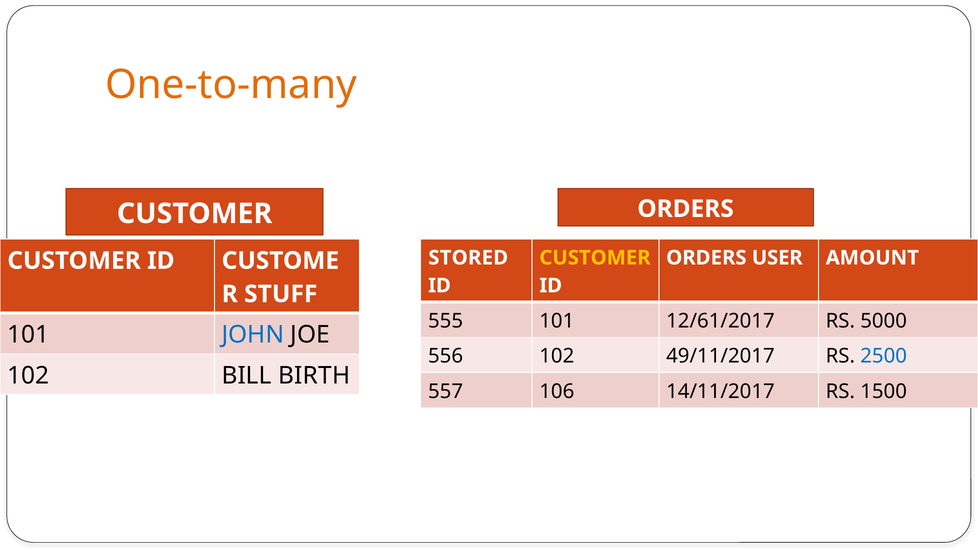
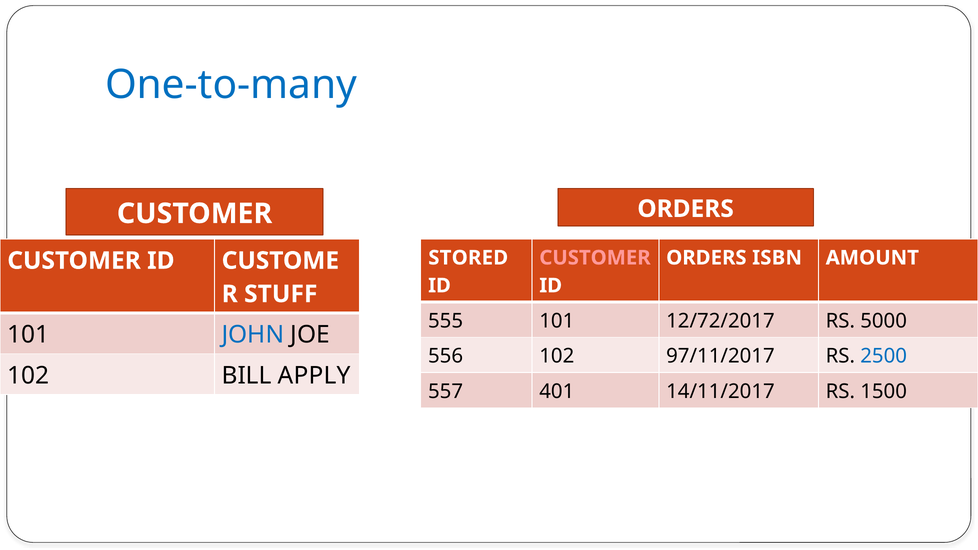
One-to-many colour: orange -> blue
CUSTOMER at (595, 258) colour: yellow -> pink
USER: USER -> ISBN
12/61/2017: 12/61/2017 -> 12/72/2017
49/11/2017: 49/11/2017 -> 97/11/2017
BIRTH: BIRTH -> APPLY
106: 106 -> 401
